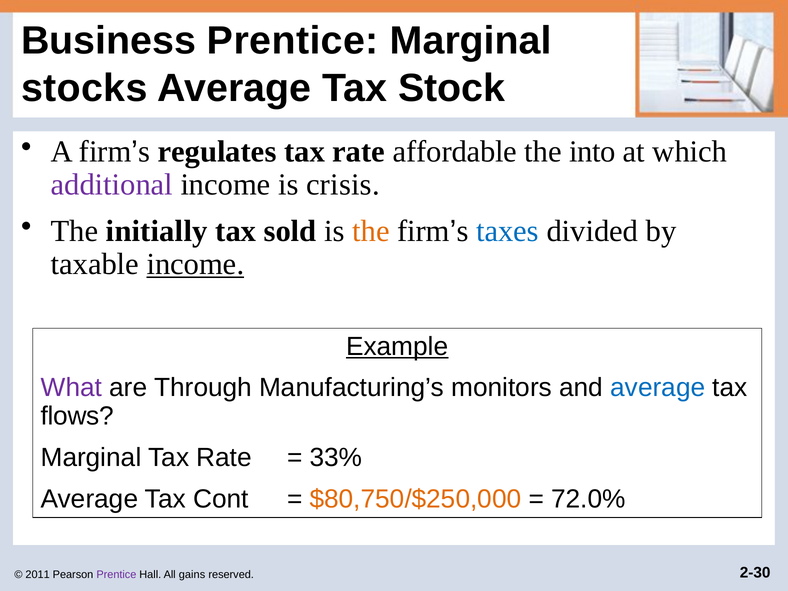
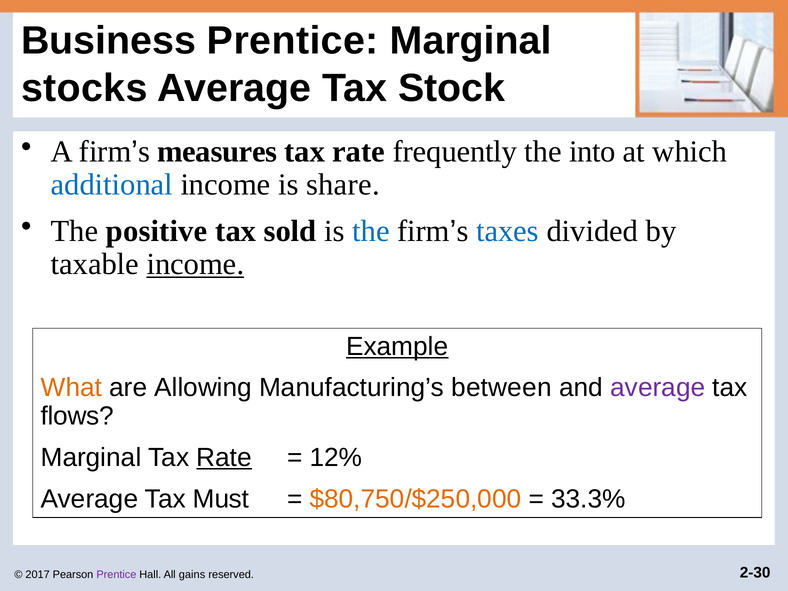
regulates: regulates -> measures
affordable: affordable -> frequently
additional colour: purple -> blue
crisis: crisis -> share
initially: initially -> positive
the at (371, 231) colour: orange -> blue
What colour: purple -> orange
Through: Through -> Allowing
monitors: monitors -> between
average at (658, 388) colour: blue -> purple
Rate at (224, 458) underline: none -> present
33%: 33% -> 12%
Cont: Cont -> Must
72.0%: 72.0% -> 33.3%
2011: 2011 -> 2017
